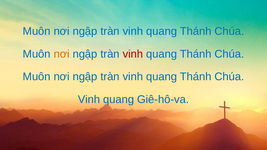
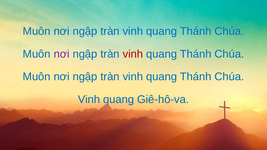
nơi at (62, 54) colour: orange -> purple
